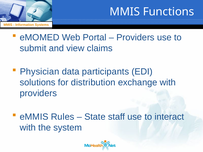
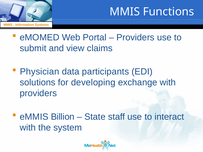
distribution: distribution -> developing
Rules: Rules -> Billion
